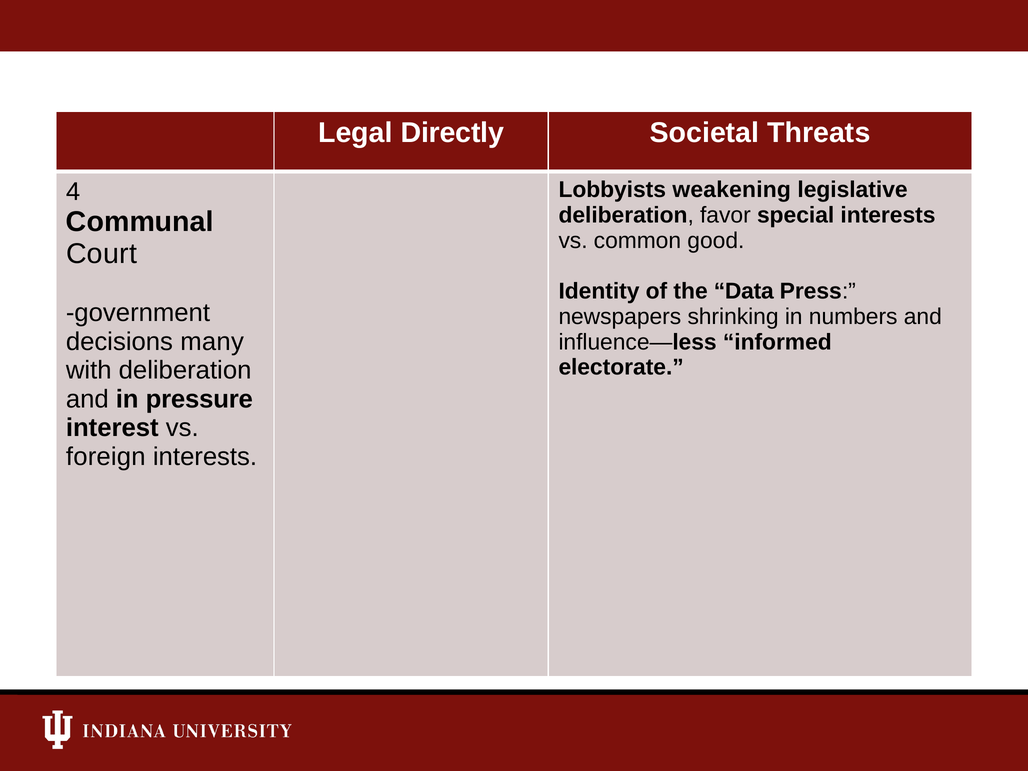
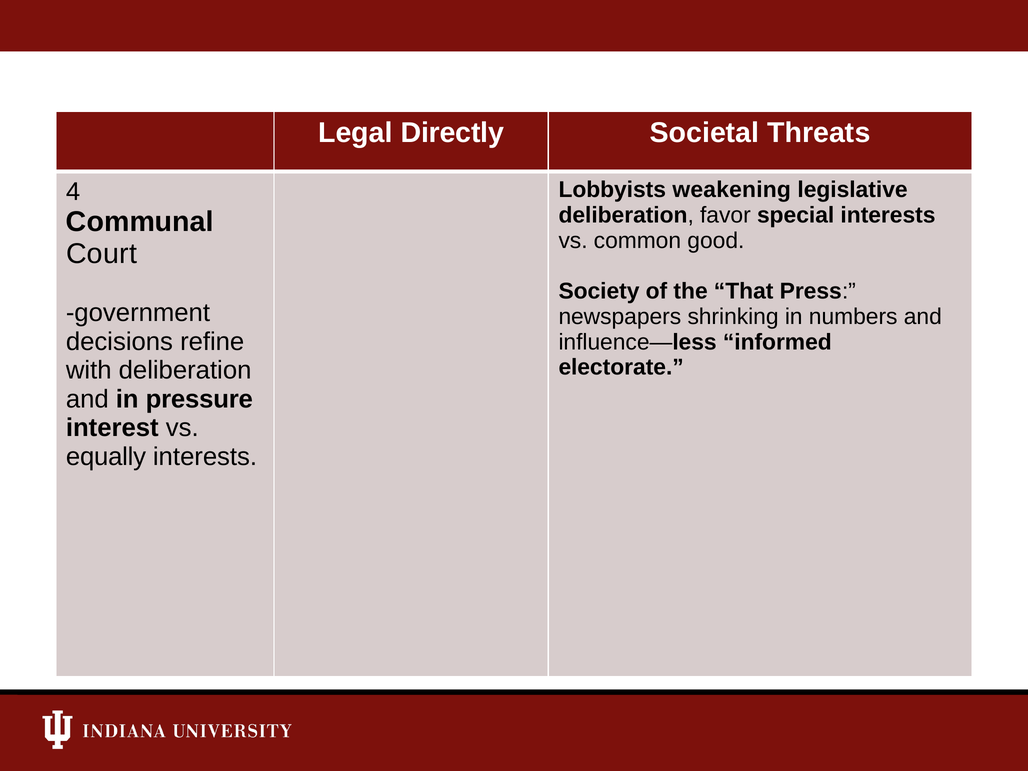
Identity: Identity -> Society
Data: Data -> That
many: many -> refine
foreign: foreign -> equally
